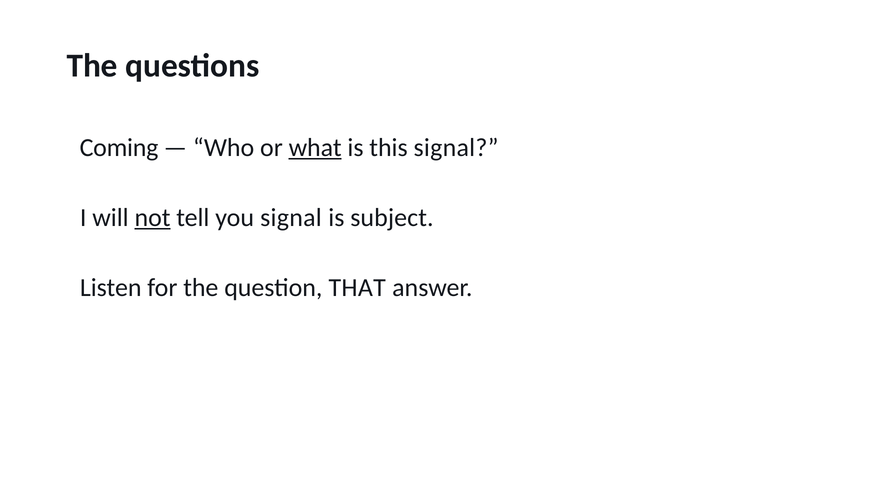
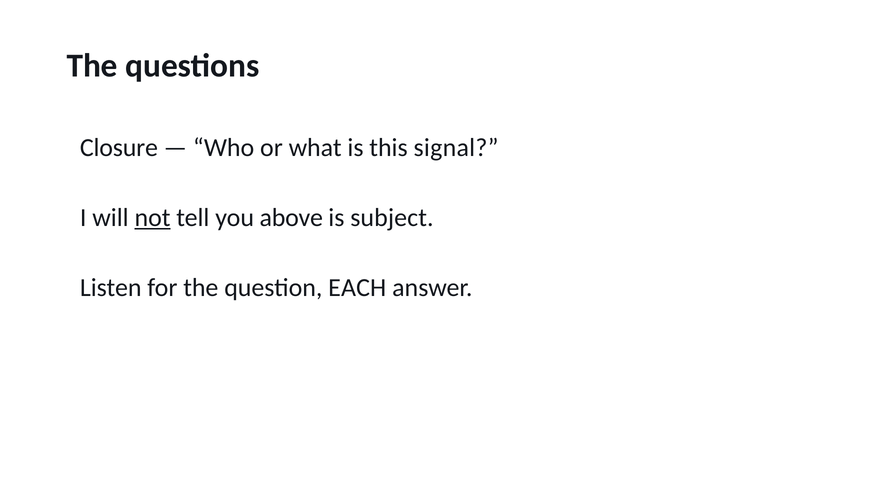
Coming: Coming -> Closure
what underline: present -> none
you signal: signal -> above
THAT: THAT -> EACH
